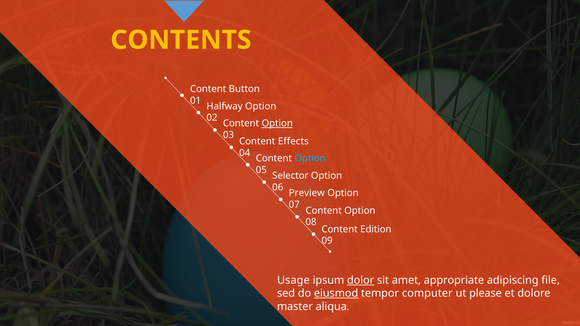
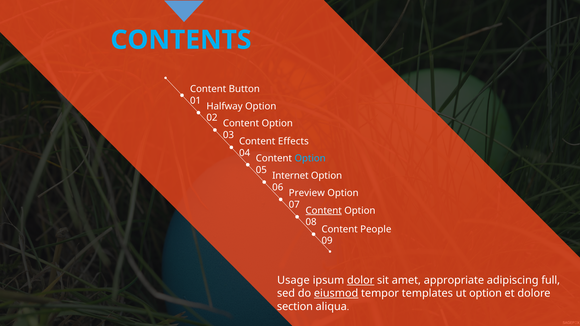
CONTENTS colour: yellow -> light blue
Option at (277, 124) underline: present -> none
Selector: Selector -> Internet
Content at (324, 211) underline: none -> present
Edition: Edition -> People
file: file -> full
computer: computer -> templates
ut please: please -> option
master: master -> section
